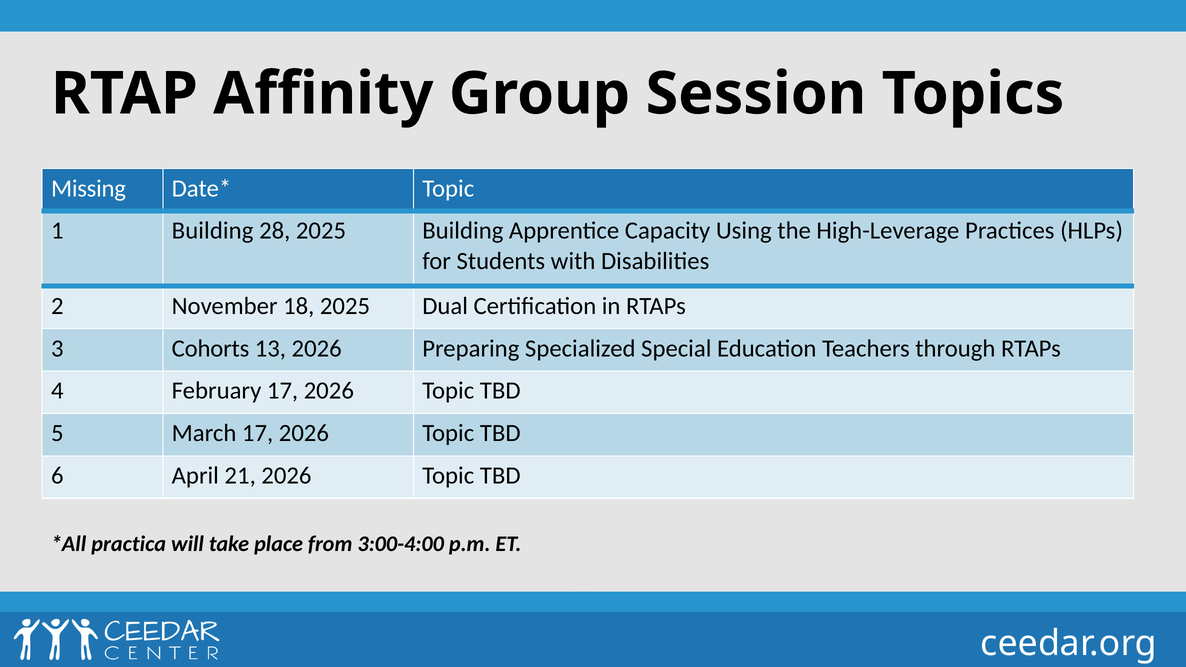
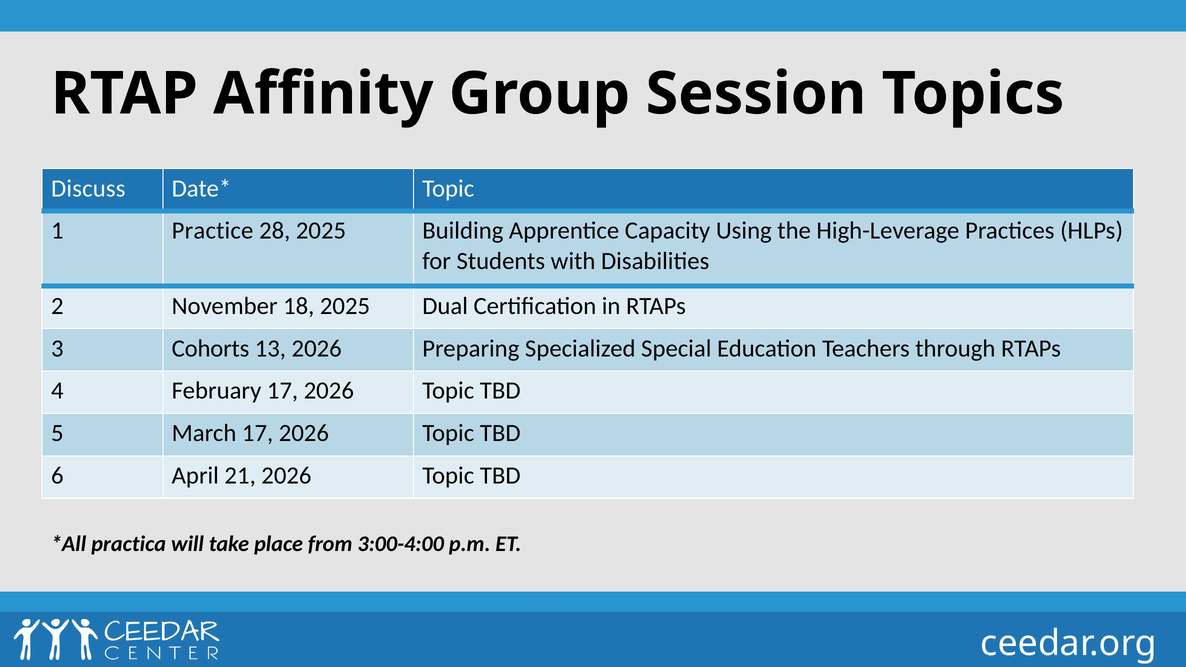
Missing: Missing -> Discuss
1 Building: Building -> Practice
